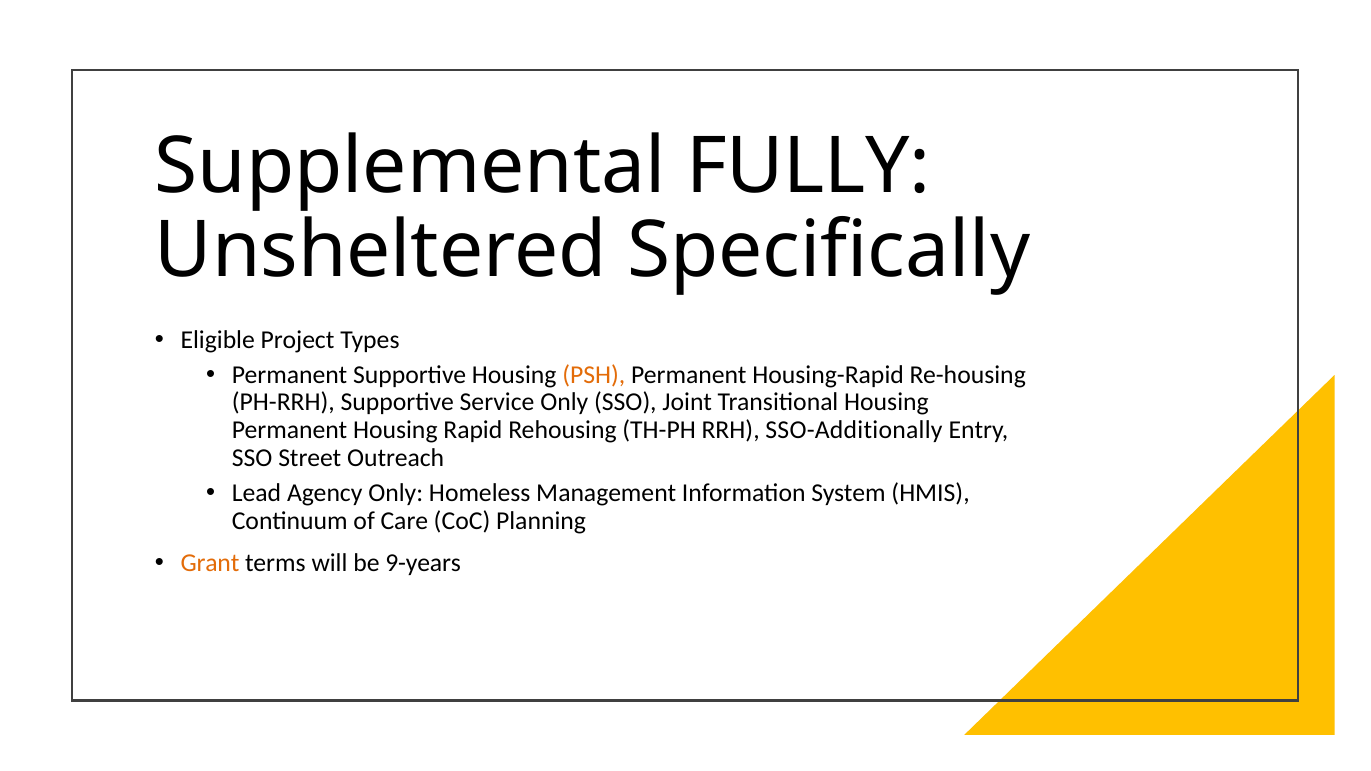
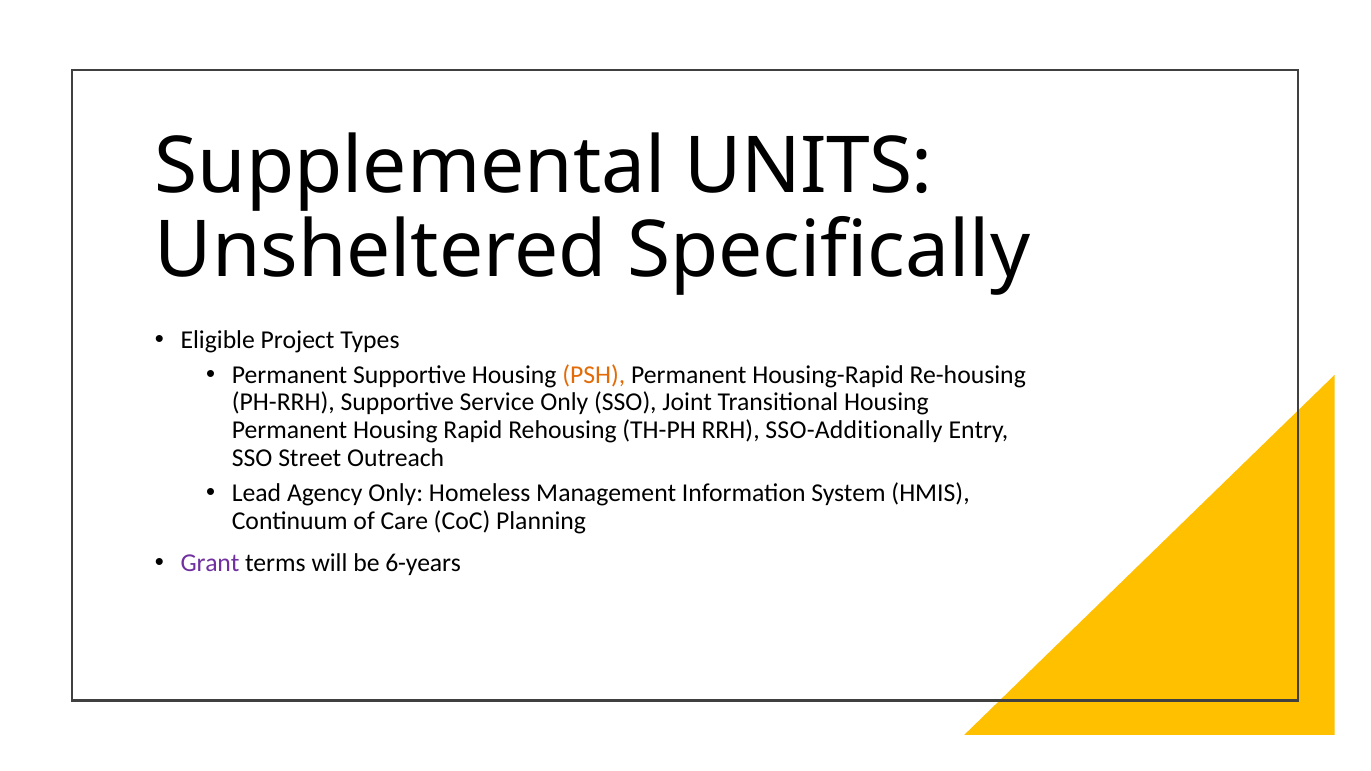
FULLY: FULLY -> UNITS
Grant colour: orange -> purple
9-years: 9-years -> 6-years
